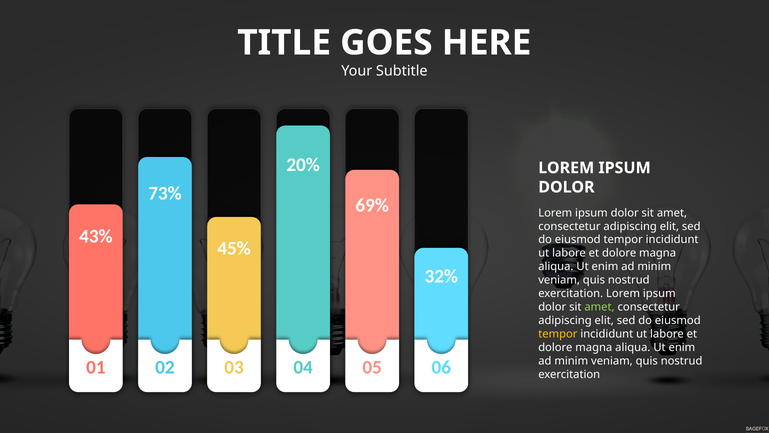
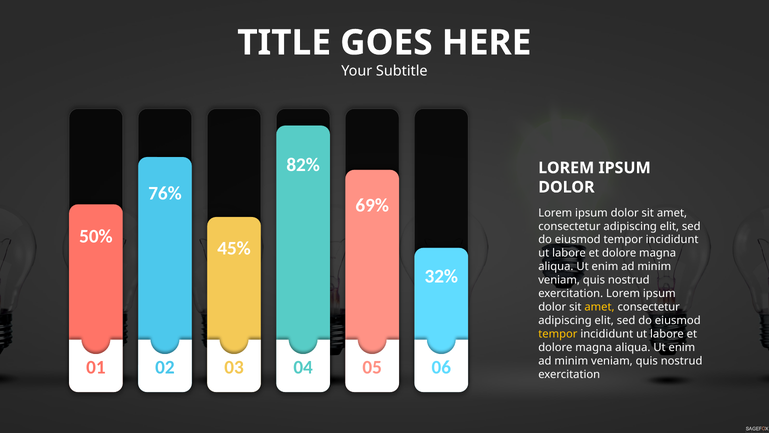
20%: 20% -> 82%
73%: 73% -> 76%
43%: 43% -> 50%
amet at (600, 307) colour: light green -> yellow
